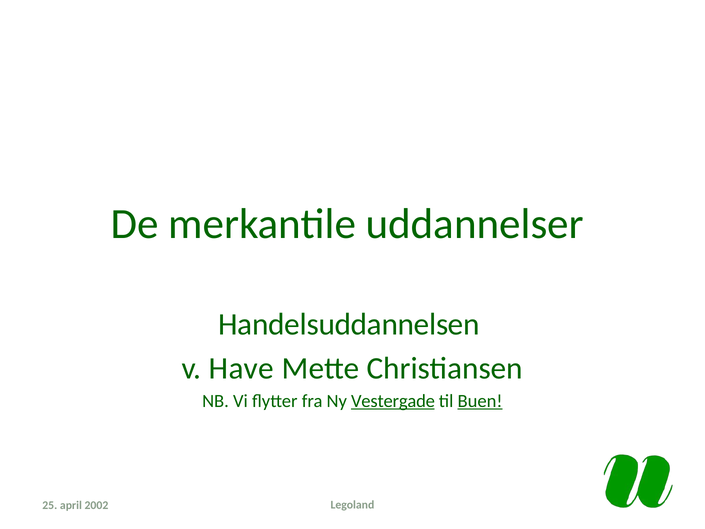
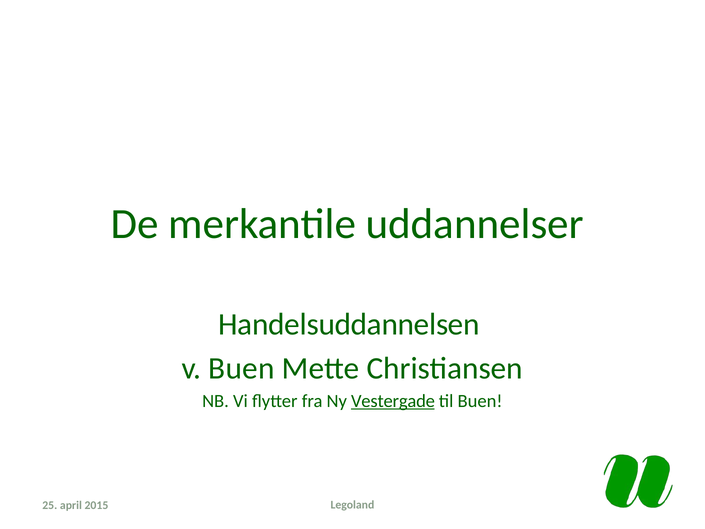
v Have: Have -> Buen
Buen at (480, 401) underline: present -> none
2002: 2002 -> 2015
